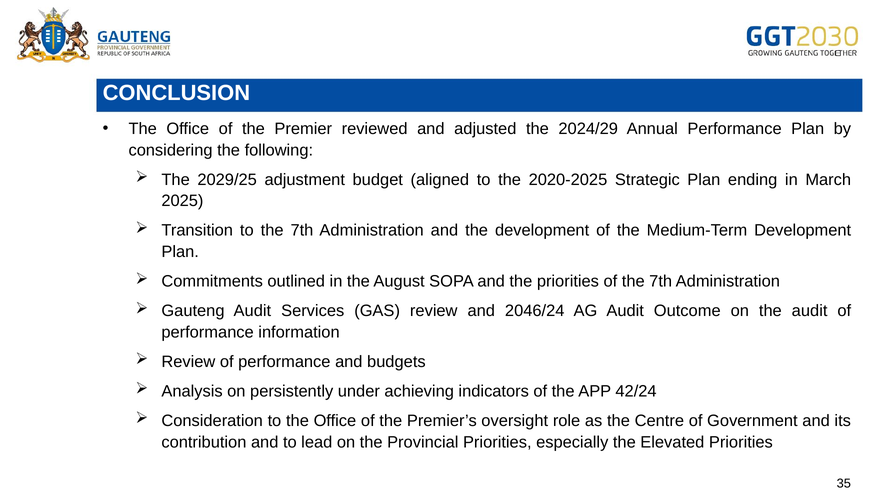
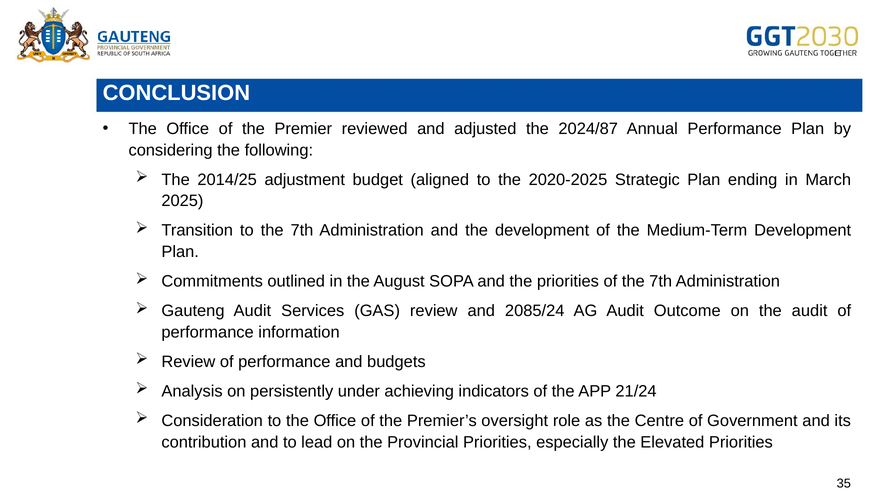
2024/29: 2024/29 -> 2024/87
2029/25: 2029/25 -> 2014/25
2046/24: 2046/24 -> 2085/24
42/24: 42/24 -> 21/24
